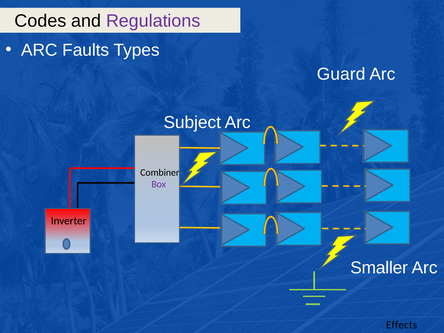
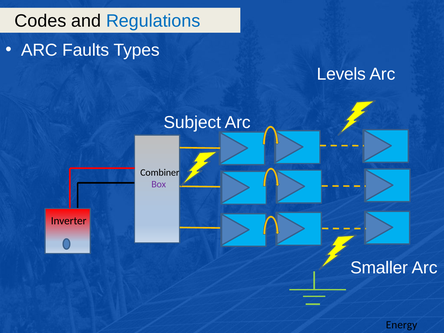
Regulations colour: purple -> blue
Guard: Guard -> Levels
Effects: Effects -> Energy
